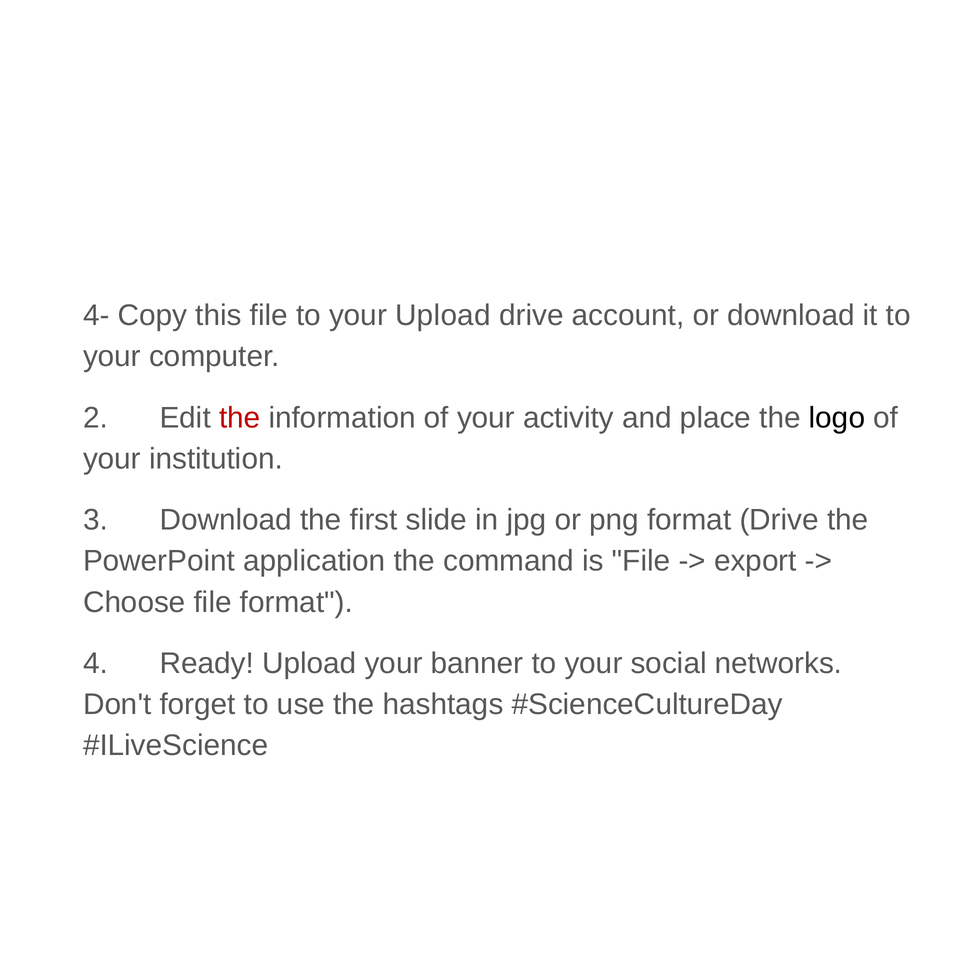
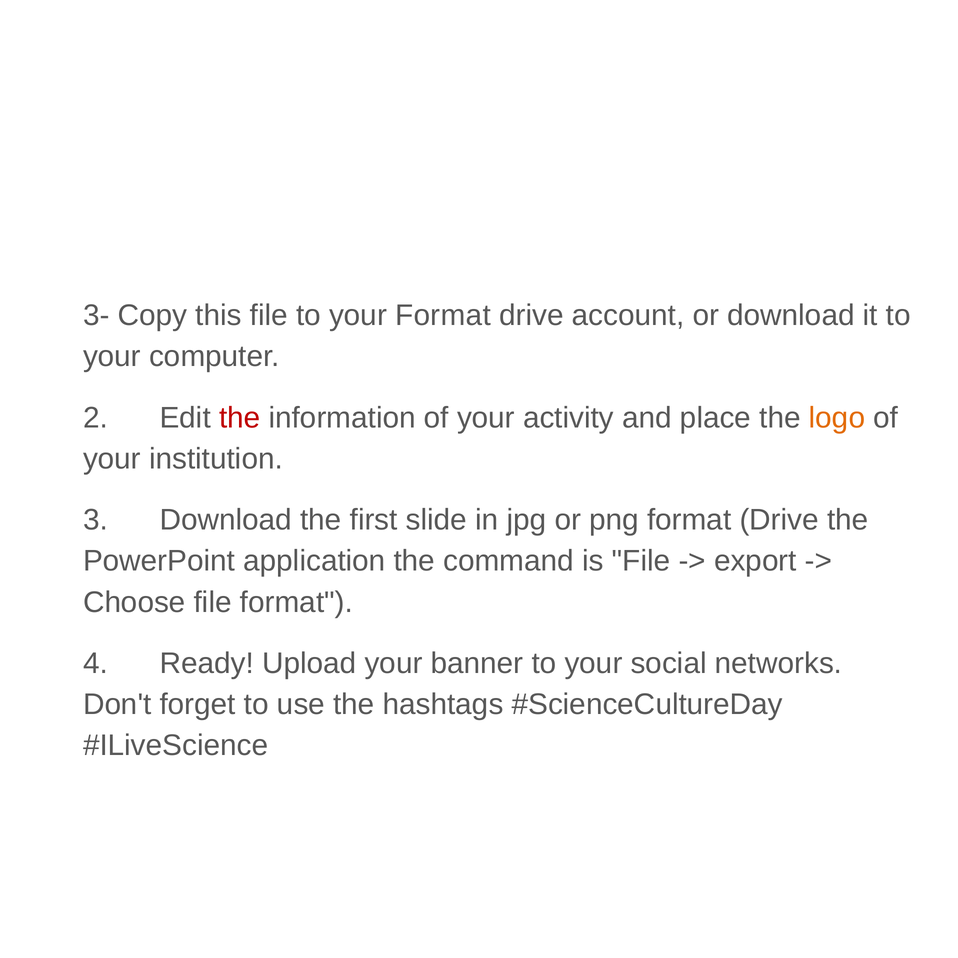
4-: 4- -> 3-
your Upload: Upload -> Format
logo colour: black -> orange
